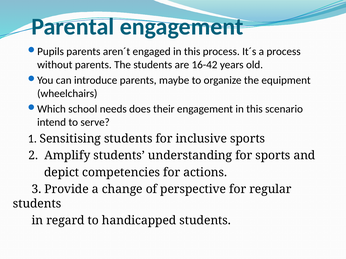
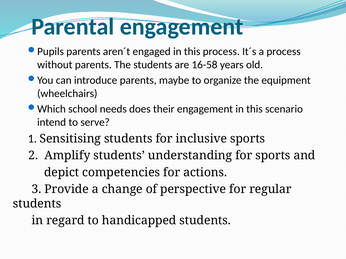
16-42: 16-42 -> 16-58
